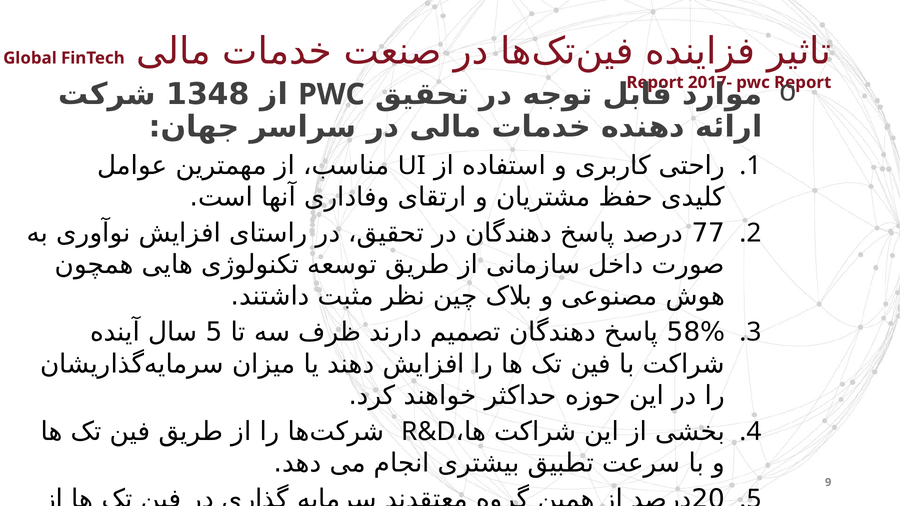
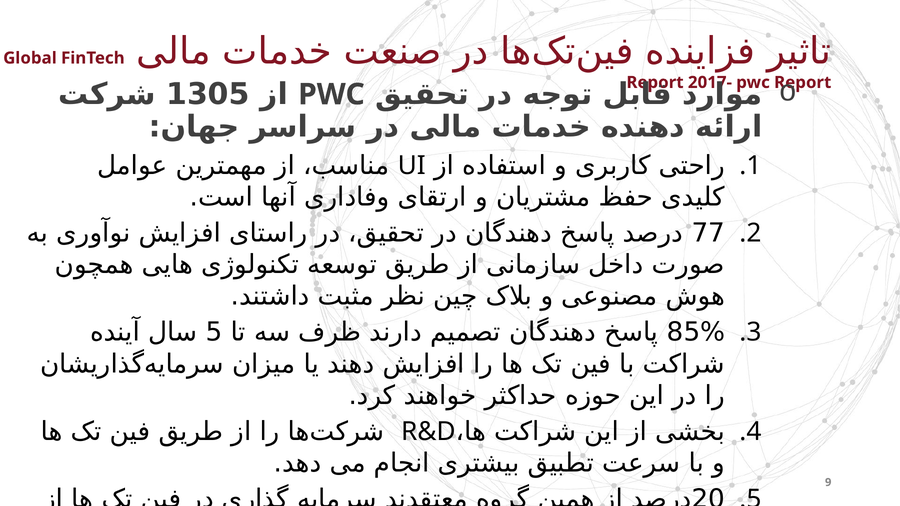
1348: 1348 -> 1305
58%: 58% -> 85%
